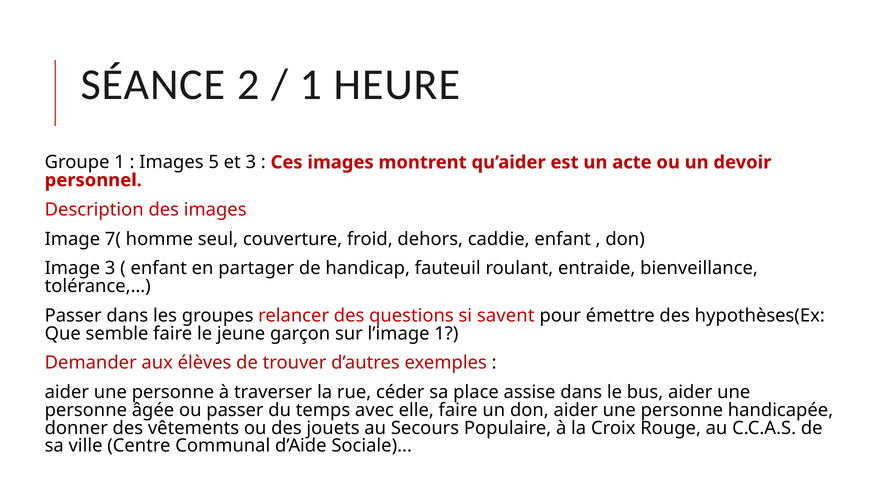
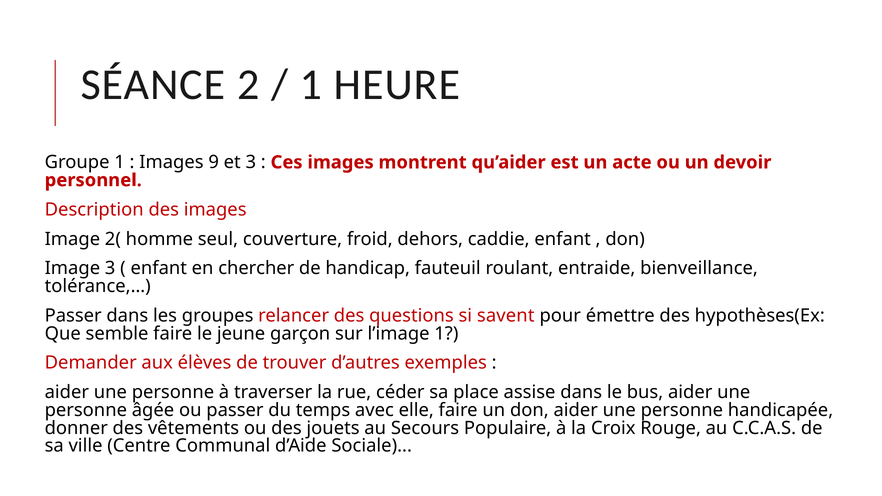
5: 5 -> 9
7(: 7( -> 2(
partager: partager -> chercher
